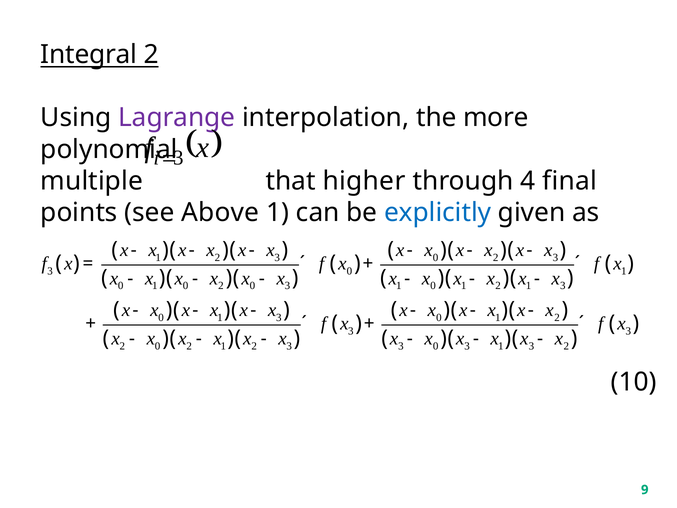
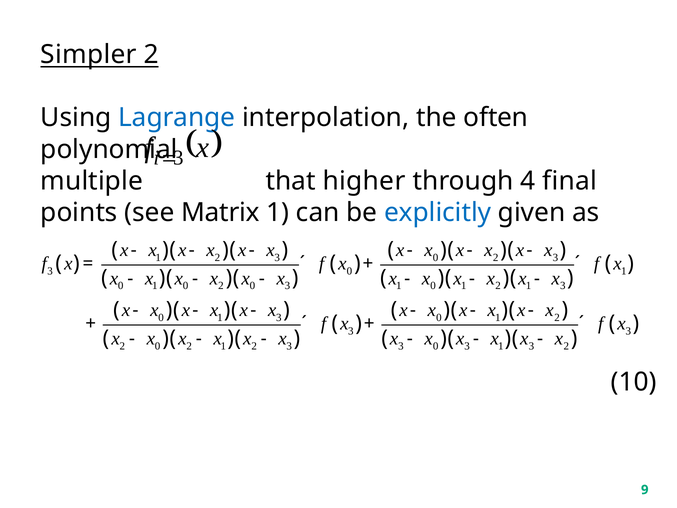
Integral: Integral -> Simpler
Lagrange colour: purple -> blue
more: more -> often
Above: Above -> Matrix
